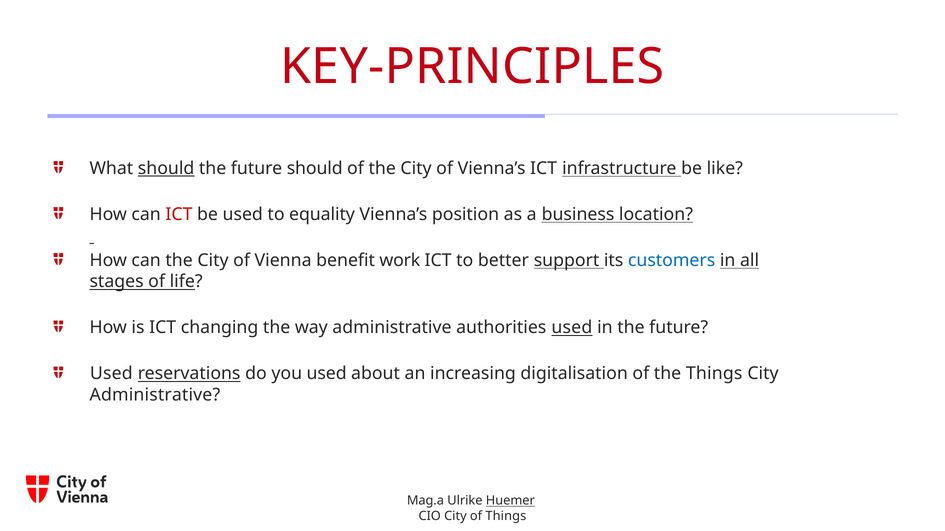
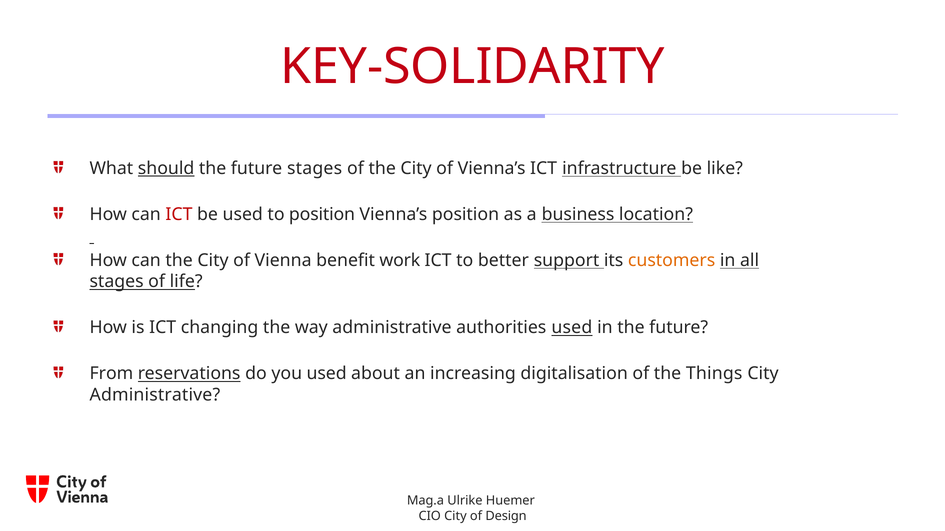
KEY-PRINCIPLES: KEY-PRINCIPLES -> KEY-SOLIDARITY
future should: should -> stages
to equality: equality -> position
customers colour: blue -> orange
Used at (111, 374): Used -> From
Huemer underline: present -> none
of Things: Things -> Design
